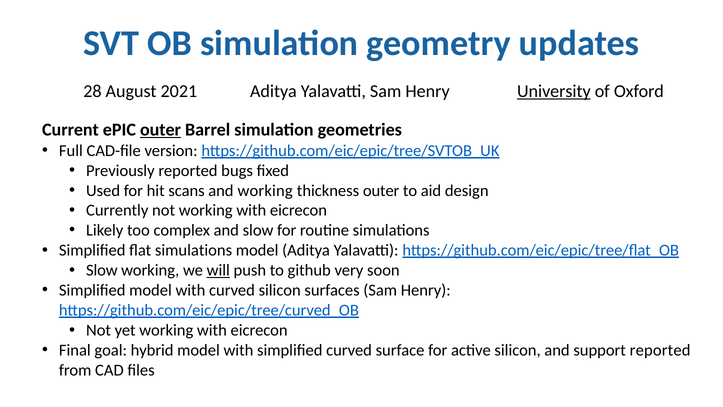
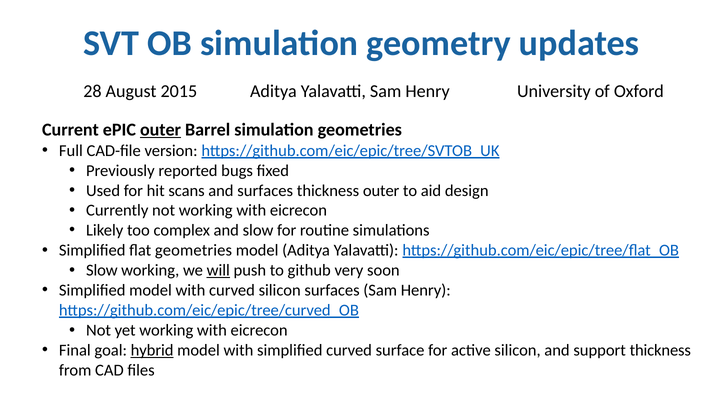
2021: 2021 -> 2015
University underline: present -> none
and working: working -> surfaces
flat simulations: simulations -> geometries
hybrid underline: none -> present
support reported: reported -> thickness
